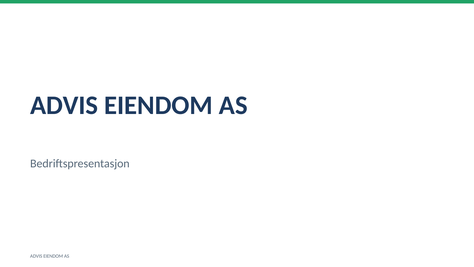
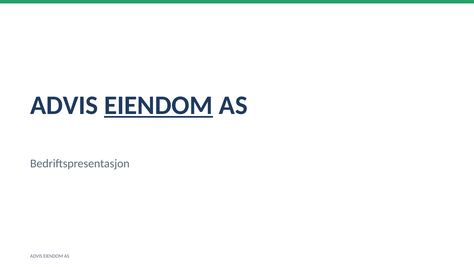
EIENDOM at (159, 105) underline: none -> present
